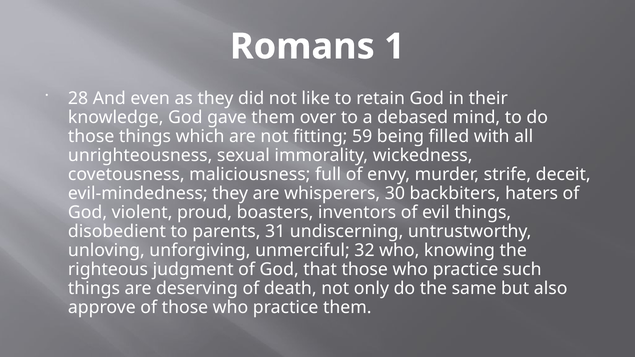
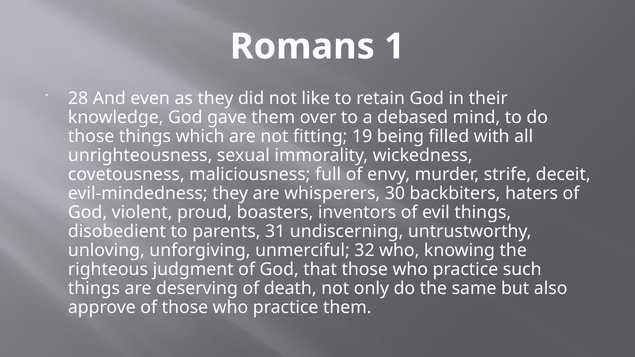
59: 59 -> 19
